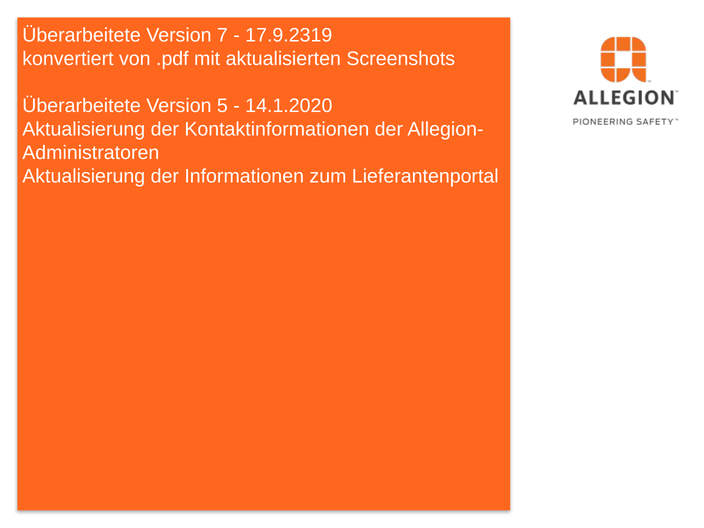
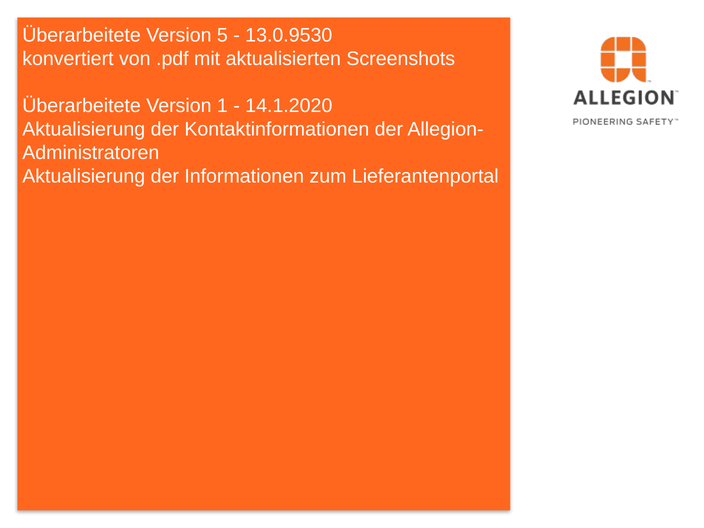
7: 7 -> 5
17.9.2319: 17.9.2319 -> 13.0.9530
5: 5 -> 1
